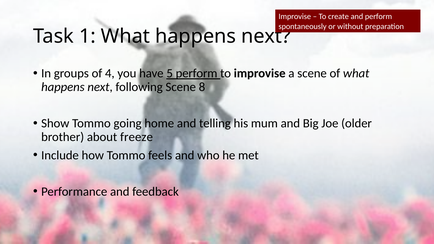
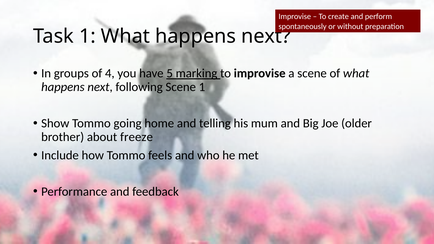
5 perform: perform -> marking
Scene 8: 8 -> 1
